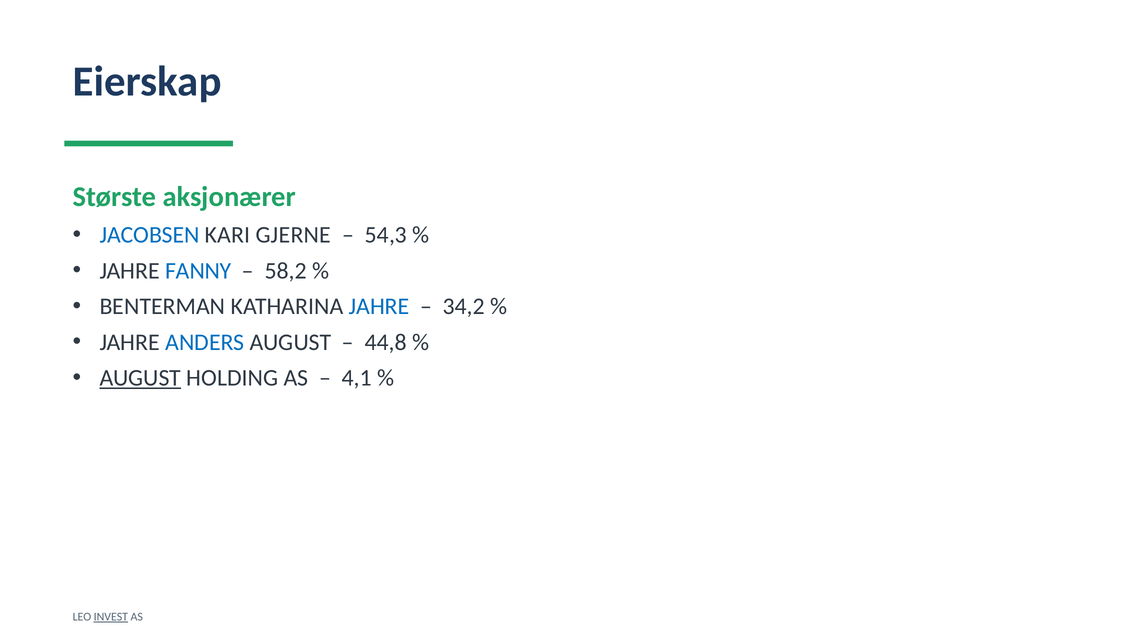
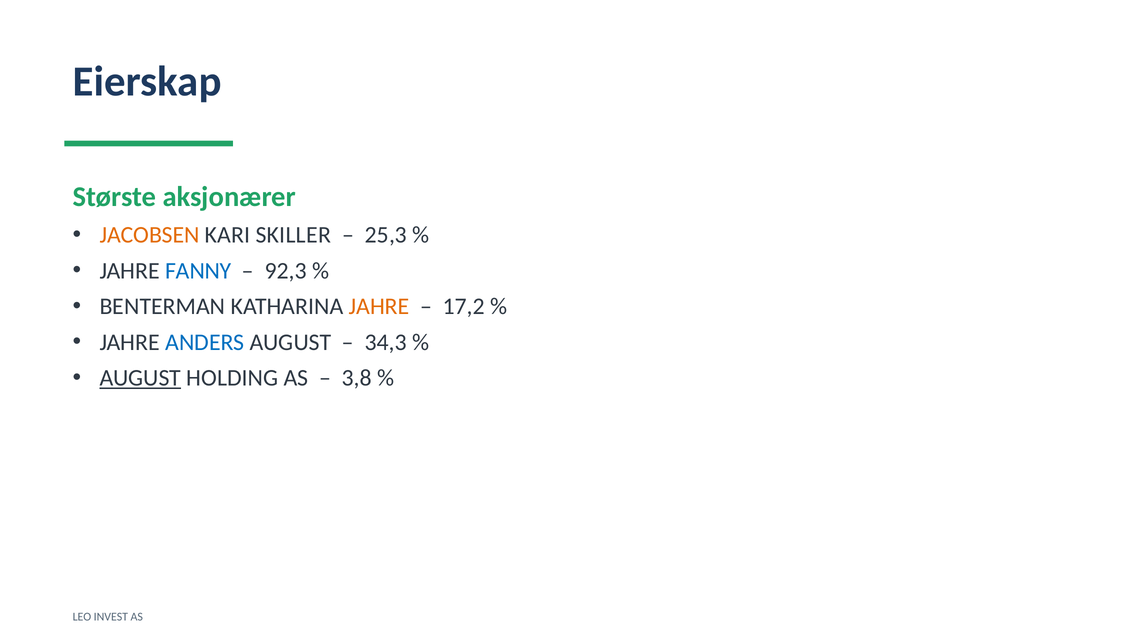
JACOBSEN colour: blue -> orange
GJERNE: GJERNE -> SKILLER
54,3: 54,3 -> 25,3
58,2: 58,2 -> 92,3
JAHRE at (379, 307) colour: blue -> orange
34,2: 34,2 -> 17,2
44,8: 44,8 -> 34,3
4,1: 4,1 -> 3,8
INVEST underline: present -> none
